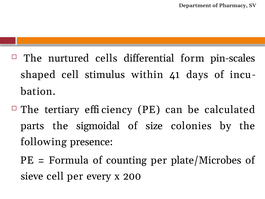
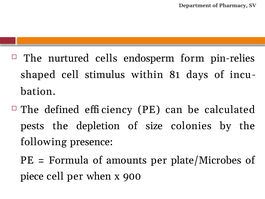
differential: differential -> endosperm
pin-scales: pin-scales -> pin-relies
41: 41 -> 81
tertiary: tertiary -> defined
parts: parts -> pests
sigmoidal: sigmoidal -> depletion
counting: counting -> amounts
sieve: sieve -> piece
every: every -> when
200: 200 -> 900
